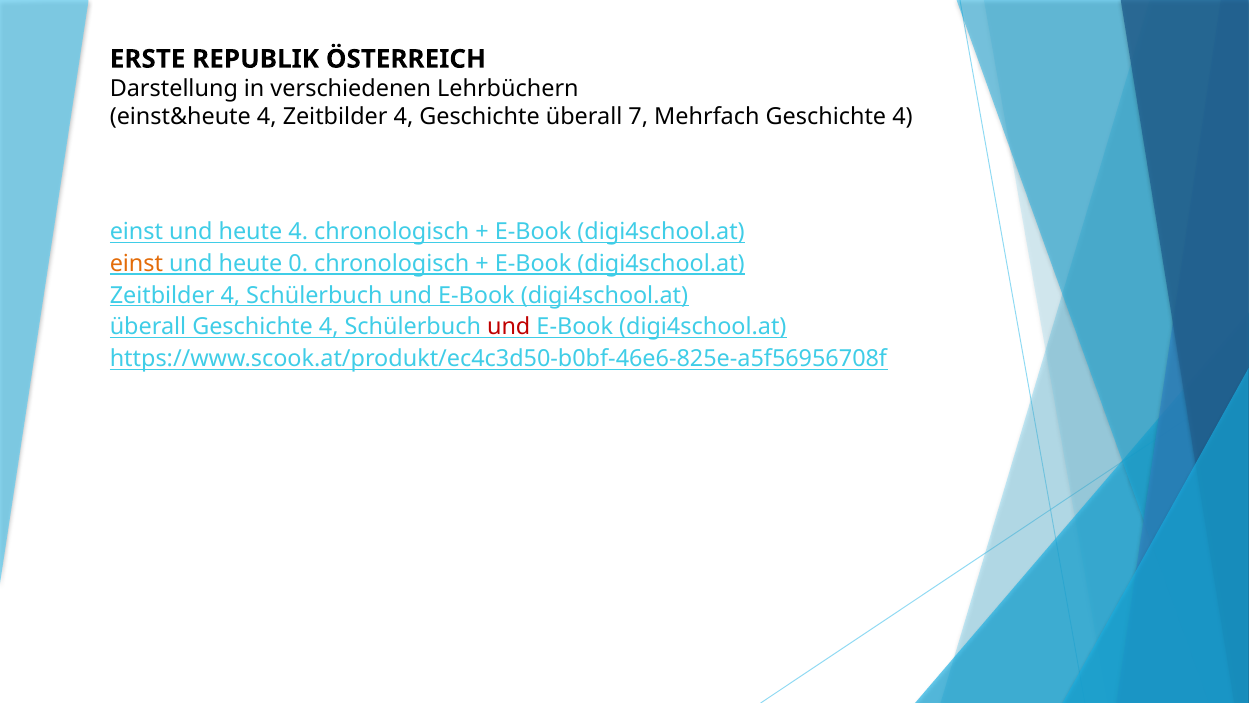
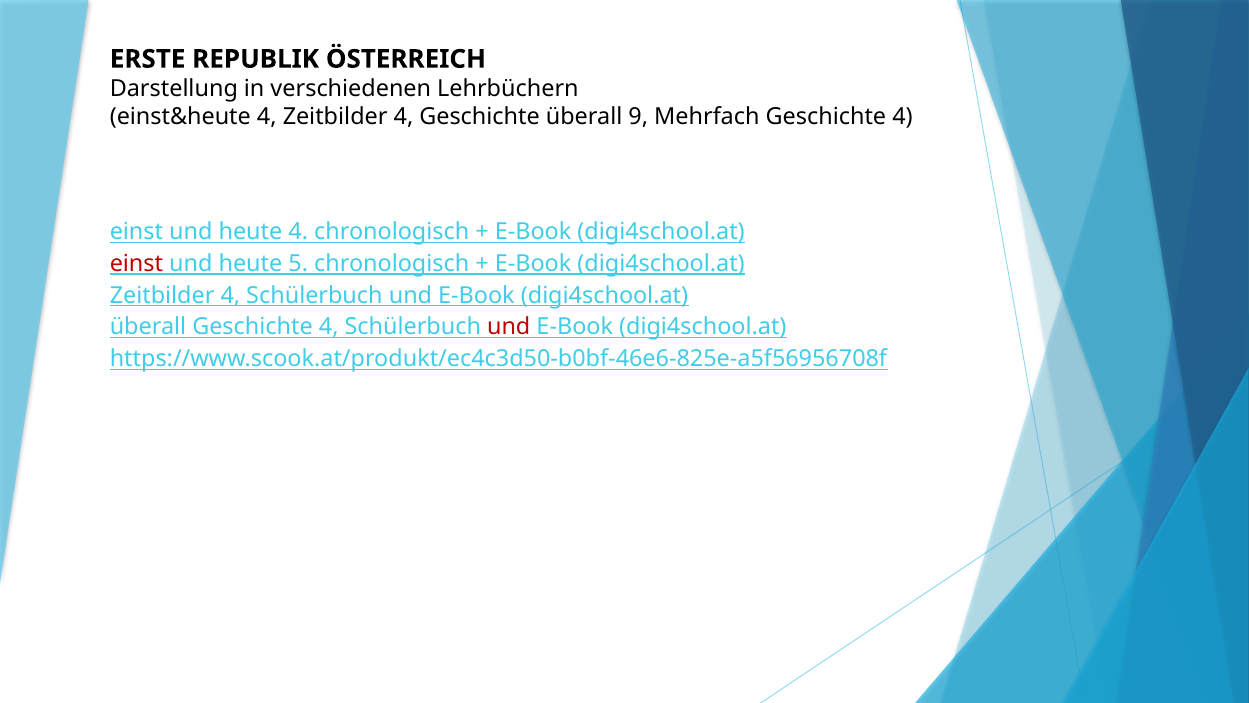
7: 7 -> 9
einst at (136, 263) colour: orange -> red
0: 0 -> 5
